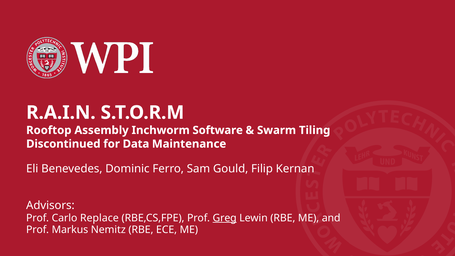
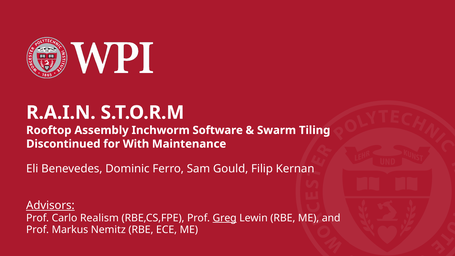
Data: Data -> With
Advisors underline: none -> present
Replace: Replace -> Realism
